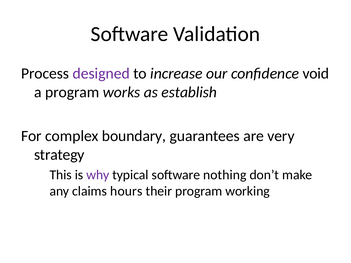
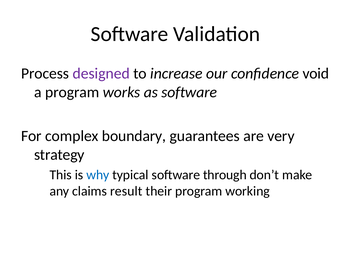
as establish: establish -> software
why colour: purple -> blue
nothing: nothing -> through
hours: hours -> result
